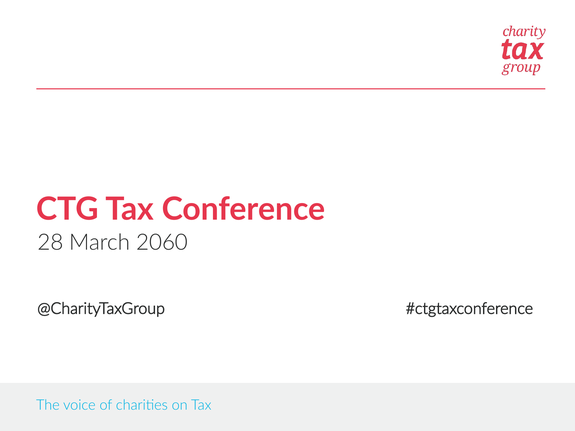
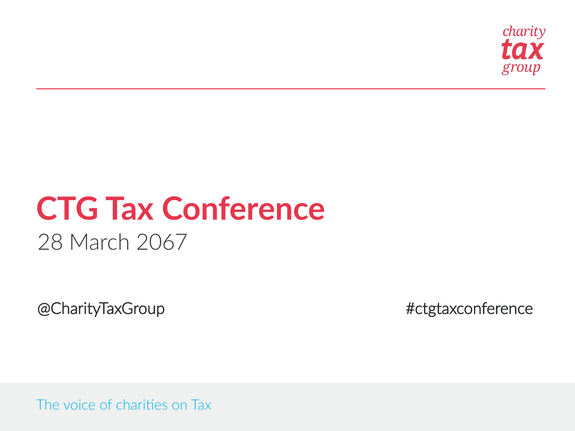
2060: 2060 -> 2067
